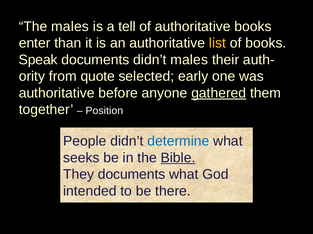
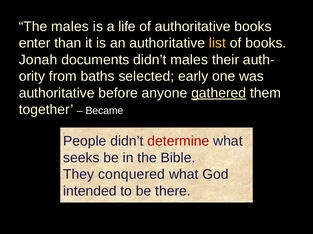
tell: tell -> life
Speak: Speak -> Jonah
quote: quote -> baths
Position: Position -> Became
determine colour: blue -> red
Bible underline: present -> none
They documents: documents -> conquered
